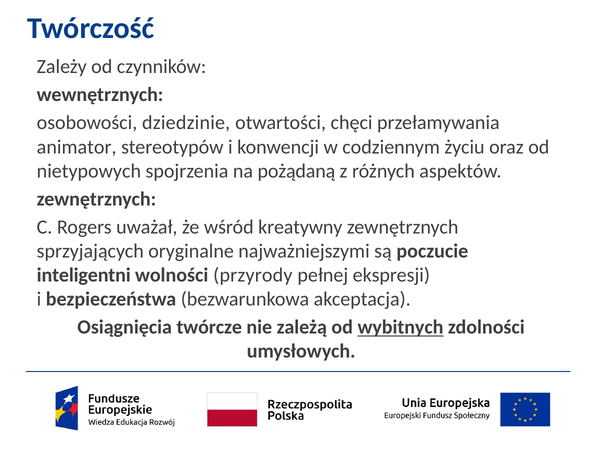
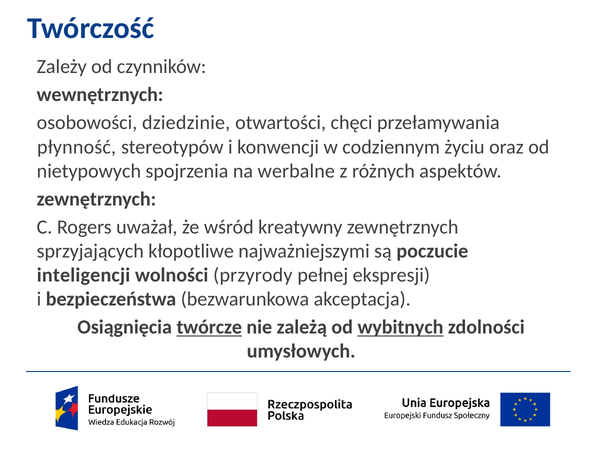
animator: animator -> płynność
pożądaną: pożądaną -> werbalne
oryginalne: oryginalne -> kłopotliwe
inteligentni: inteligentni -> inteligencji
twórcze underline: none -> present
